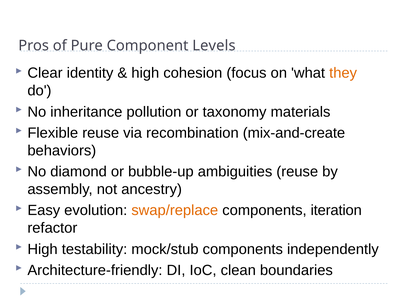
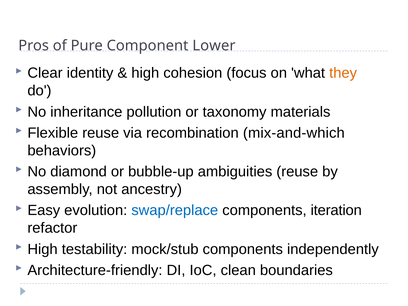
Levels: Levels -> Lower
mix‑and‑create: mix‑and‑create -> mix‑and‑which
swap/replace colour: orange -> blue
